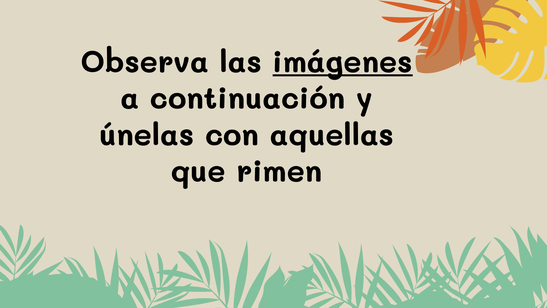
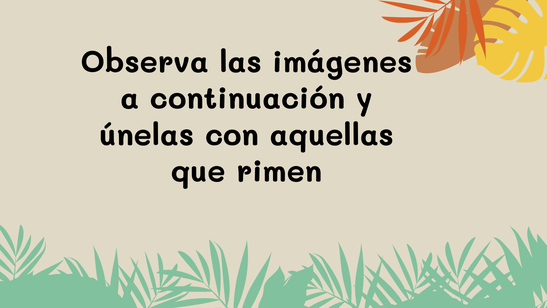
imágenes underline: present -> none
